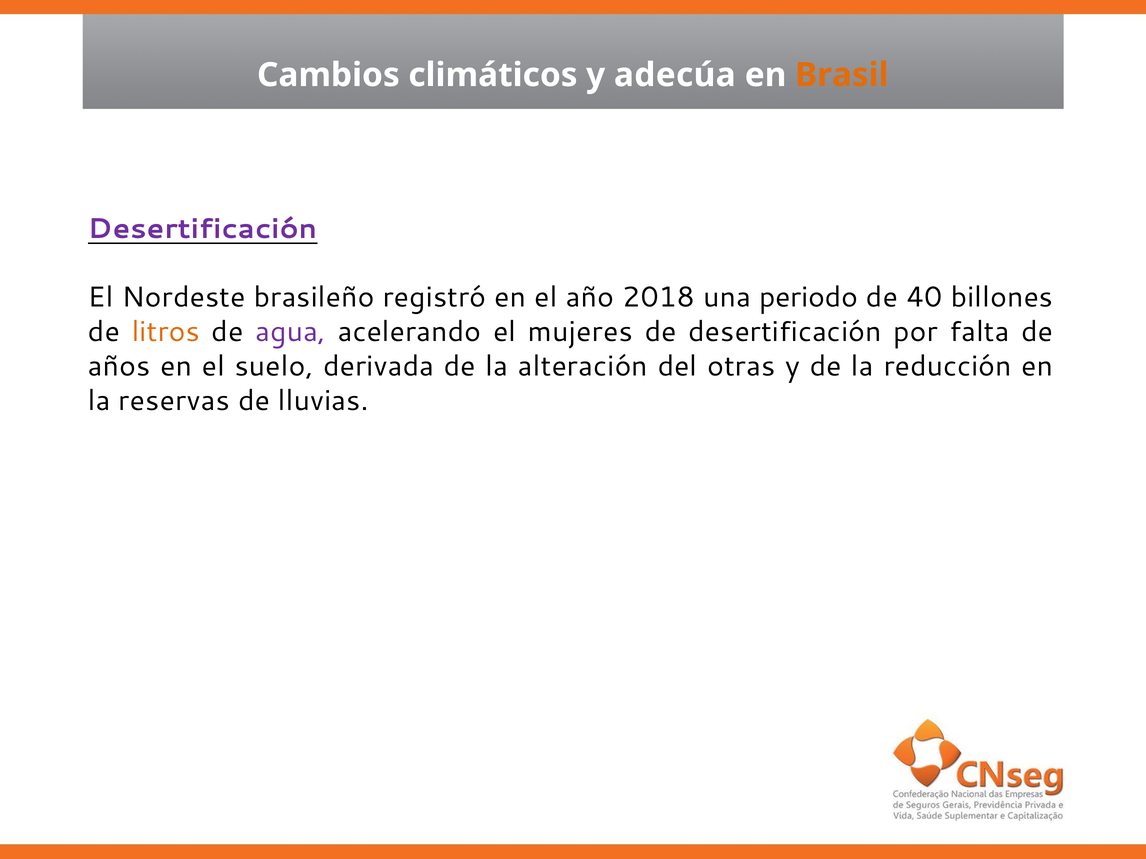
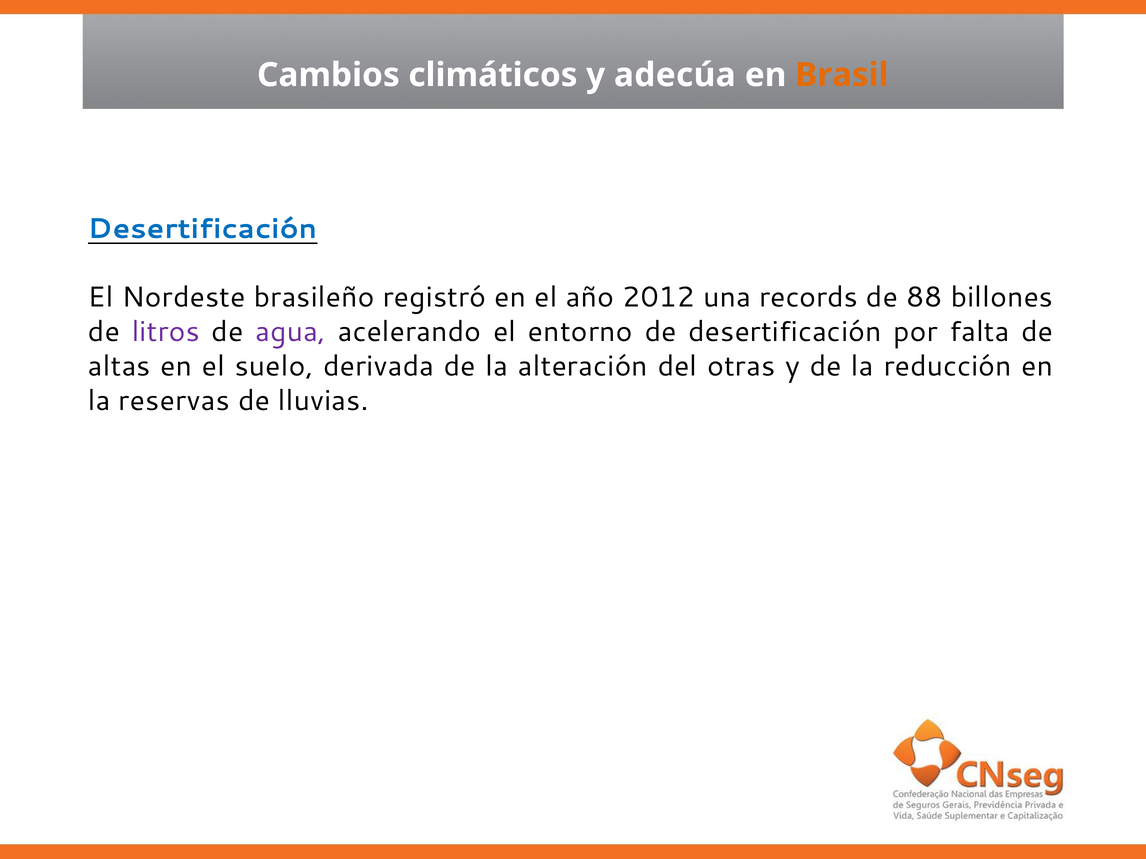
Desertificación at (203, 229) colour: purple -> blue
2018: 2018 -> 2012
periodo: periodo -> records
40: 40 -> 88
litros colour: orange -> purple
mujeres: mujeres -> entorno
años: años -> altas
